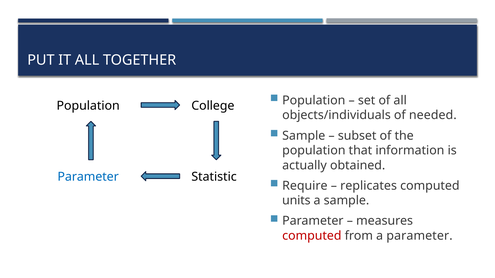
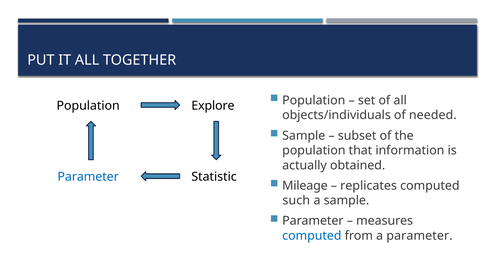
College: College -> Explore
Require: Require -> Mileage
units: units -> such
computed at (312, 236) colour: red -> blue
